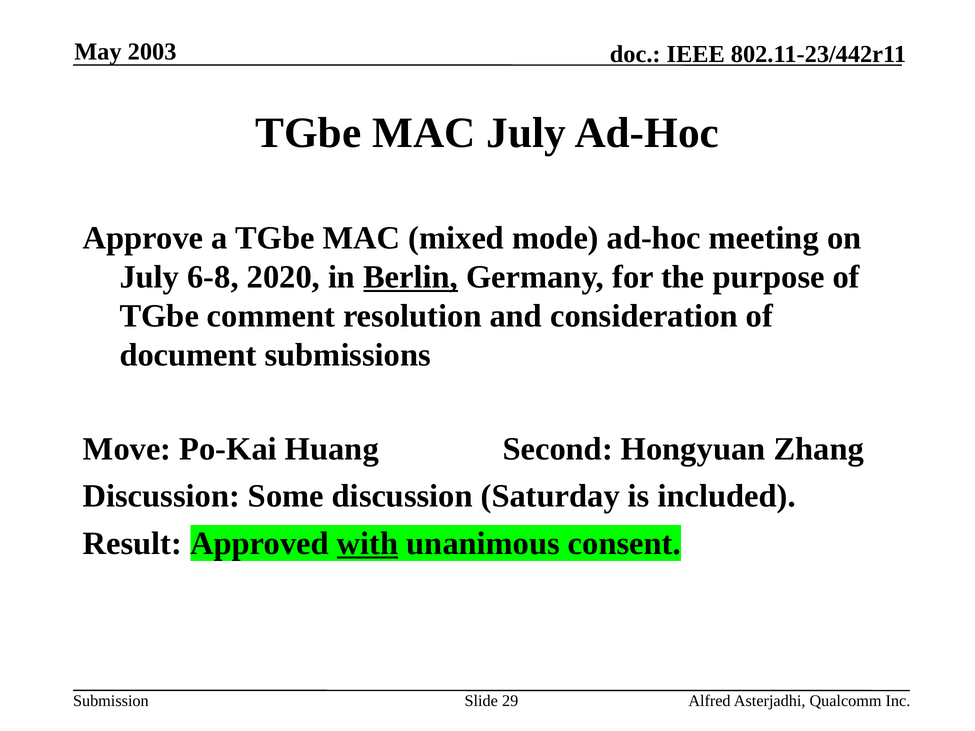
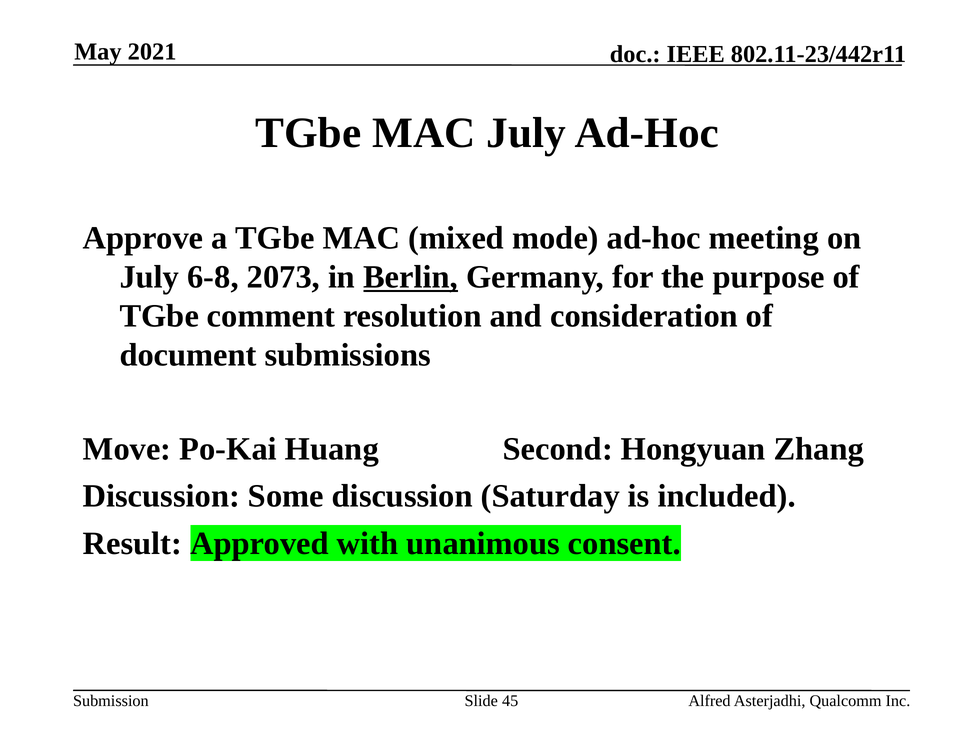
2003: 2003 -> 2021
2020: 2020 -> 2073
with underline: present -> none
29: 29 -> 45
